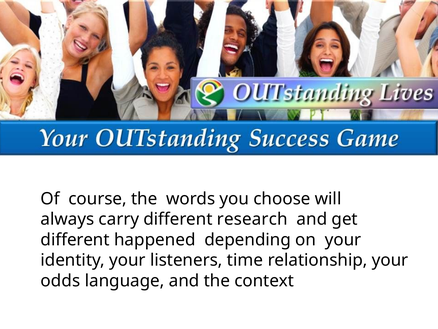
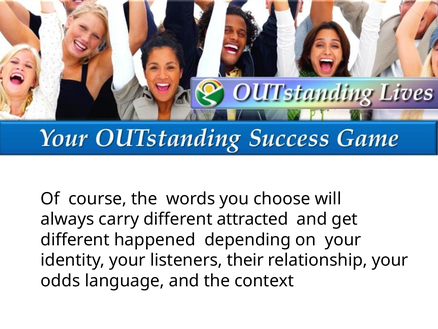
research: research -> attracted
time: time -> their
